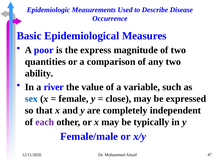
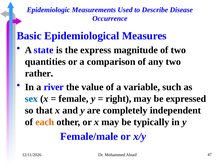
poor: poor -> state
ability: ability -> rather
close: close -> right
each colour: purple -> orange
